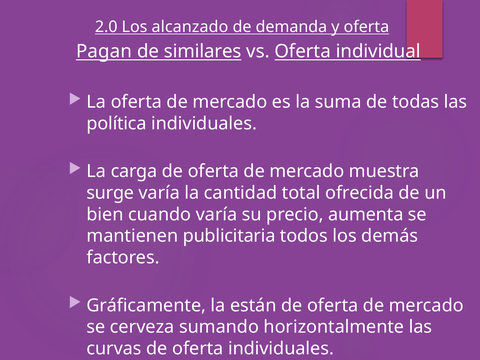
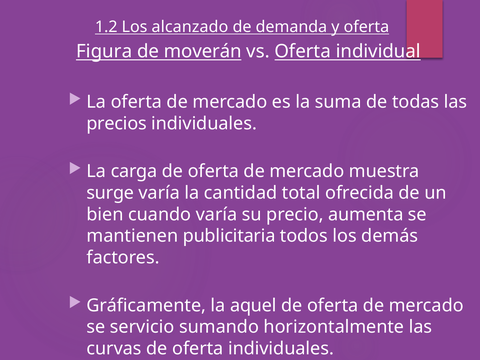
2.0: 2.0 -> 1.2
Pagan: Pagan -> Figura
similares: similares -> moverán
política: política -> precios
están: están -> aquel
cerveza: cerveza -> servicio
